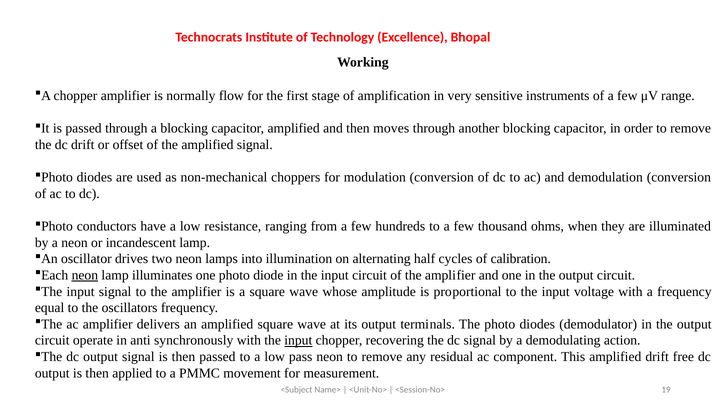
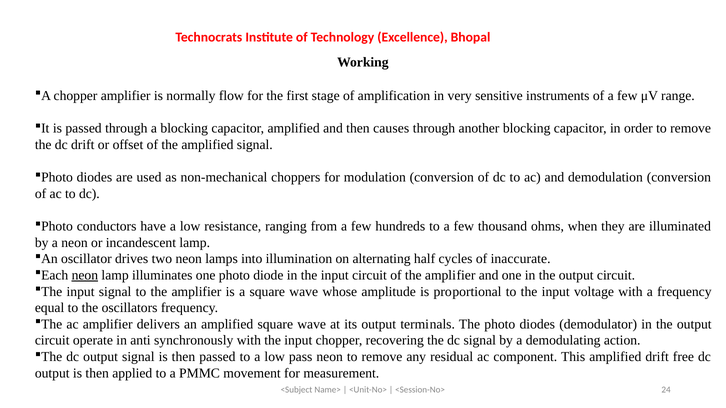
moves: moves -> causes
calibration: calibration -> inaccurate
input at (298, 341) underline: present -> none
19: 19 -> 24
